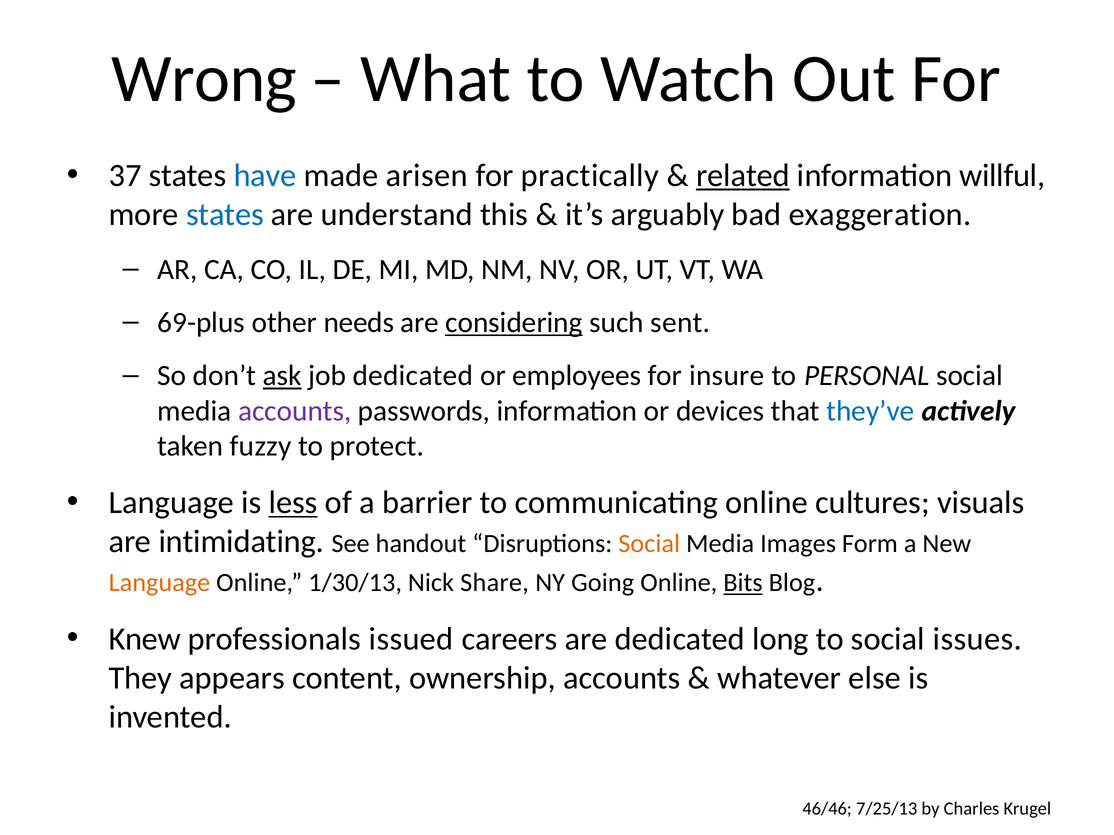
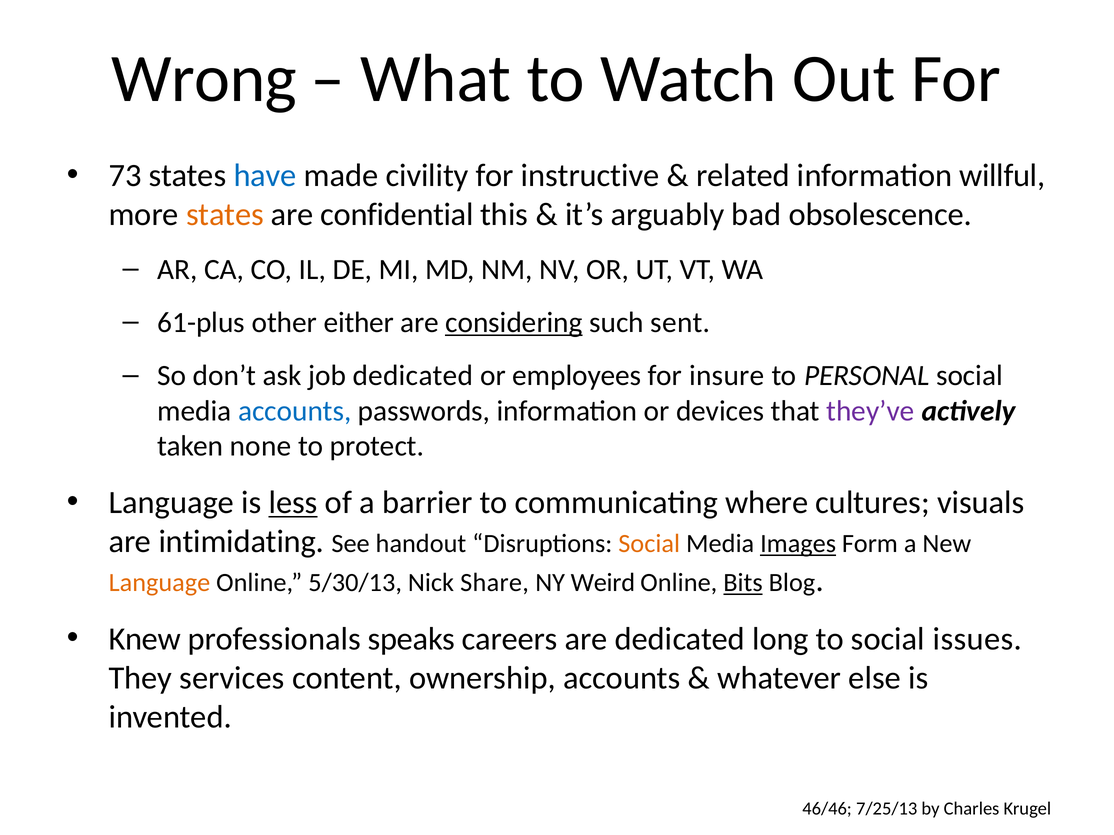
37: 37 -> 73
arisen: arisen -> civility
practically: practically -> instructive
related underline: present -> none
states at (225, 215) colour: blue -> orange
understand: understand -> confidential
exaggeration: exaggeration -> obsolescence
69-plus: 69-plus -> 61-plus
needs: needs -> either
ask underline: present -> none
accounts at (295, 411) colour: purple -> blue
they’ve colour: blue -> purple
fuzzy: fuzzy -> none
communicating online: online -> where
Images underline: none -> present
1/30/13: 1/30/13 -> 5/30/13
Going: Going -> Weird
issued: issued -> speaks
appears: appears -> services
